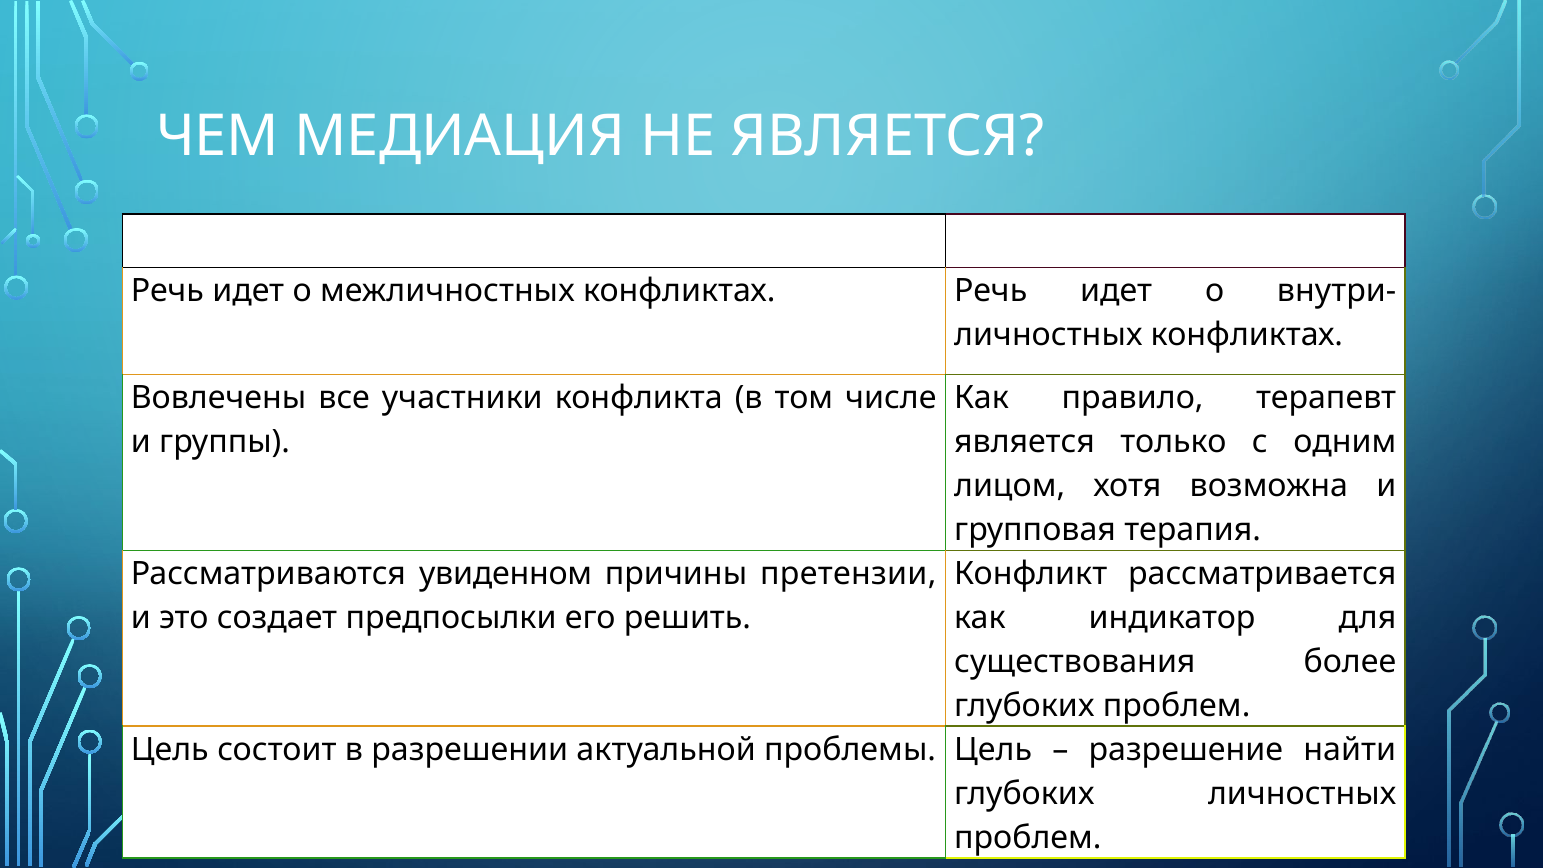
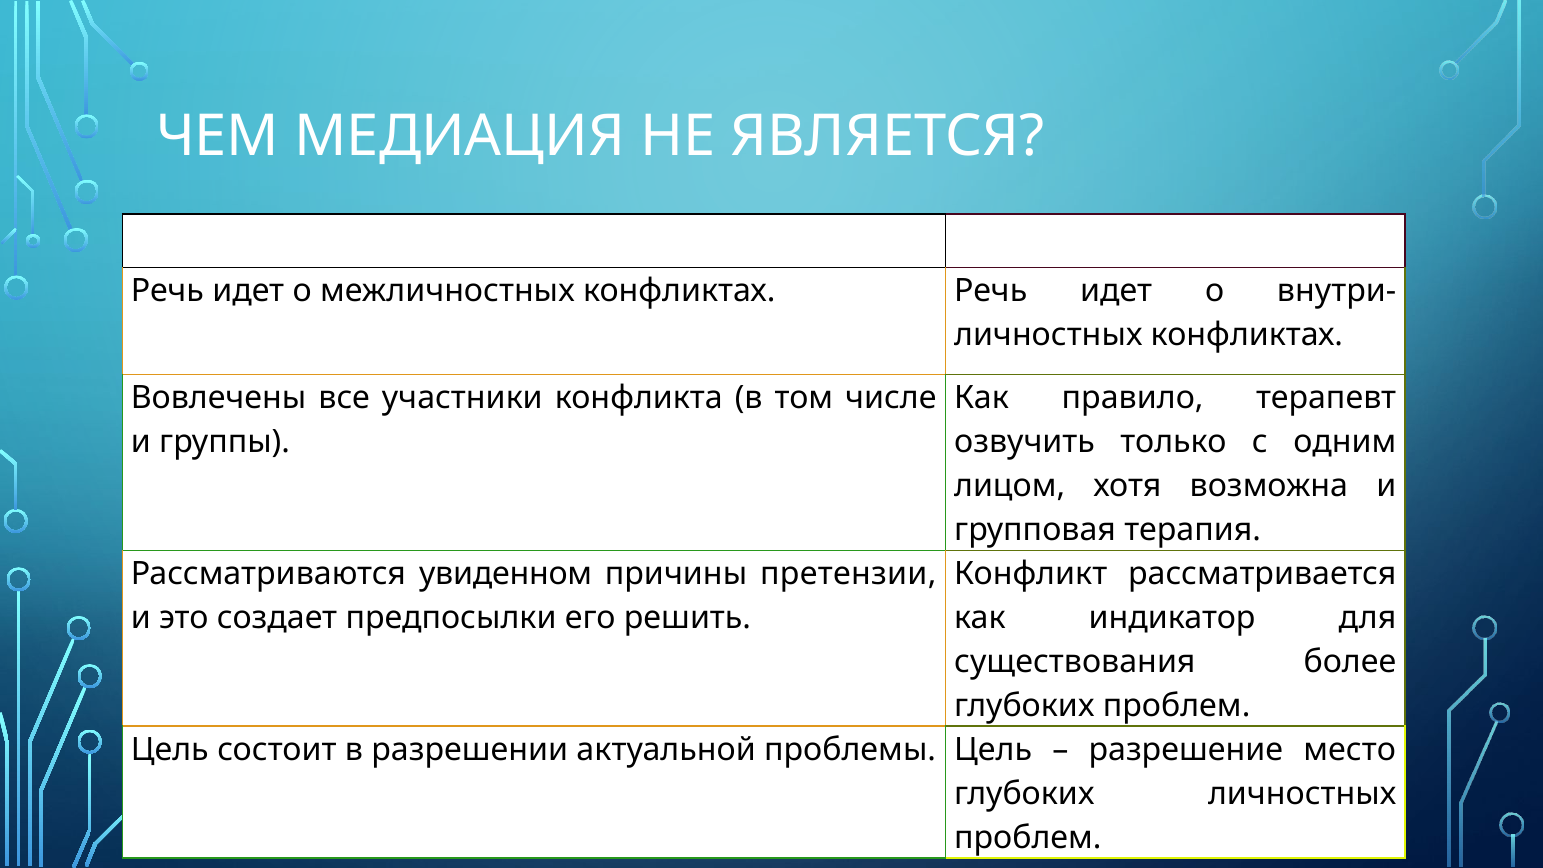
является at (1025, 442): является -> озвучить
найти: найти -> место
